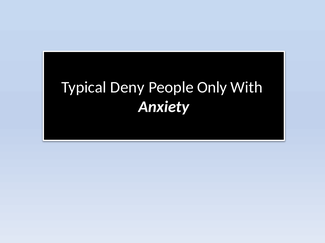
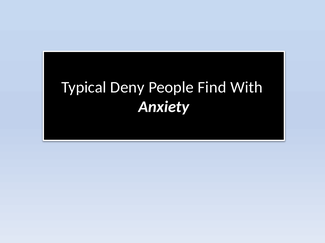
Only: Only -> Find
